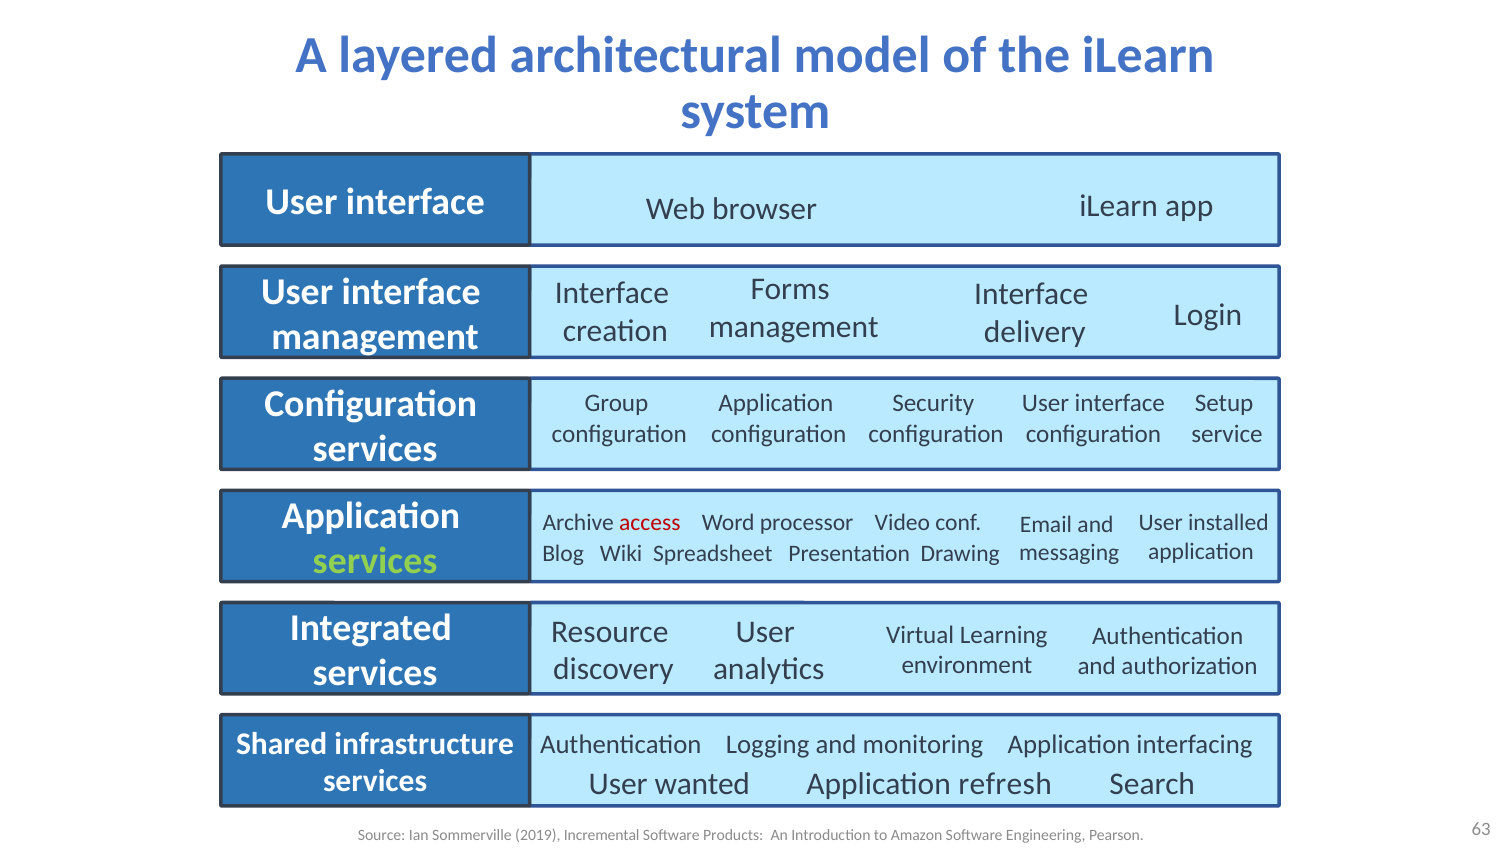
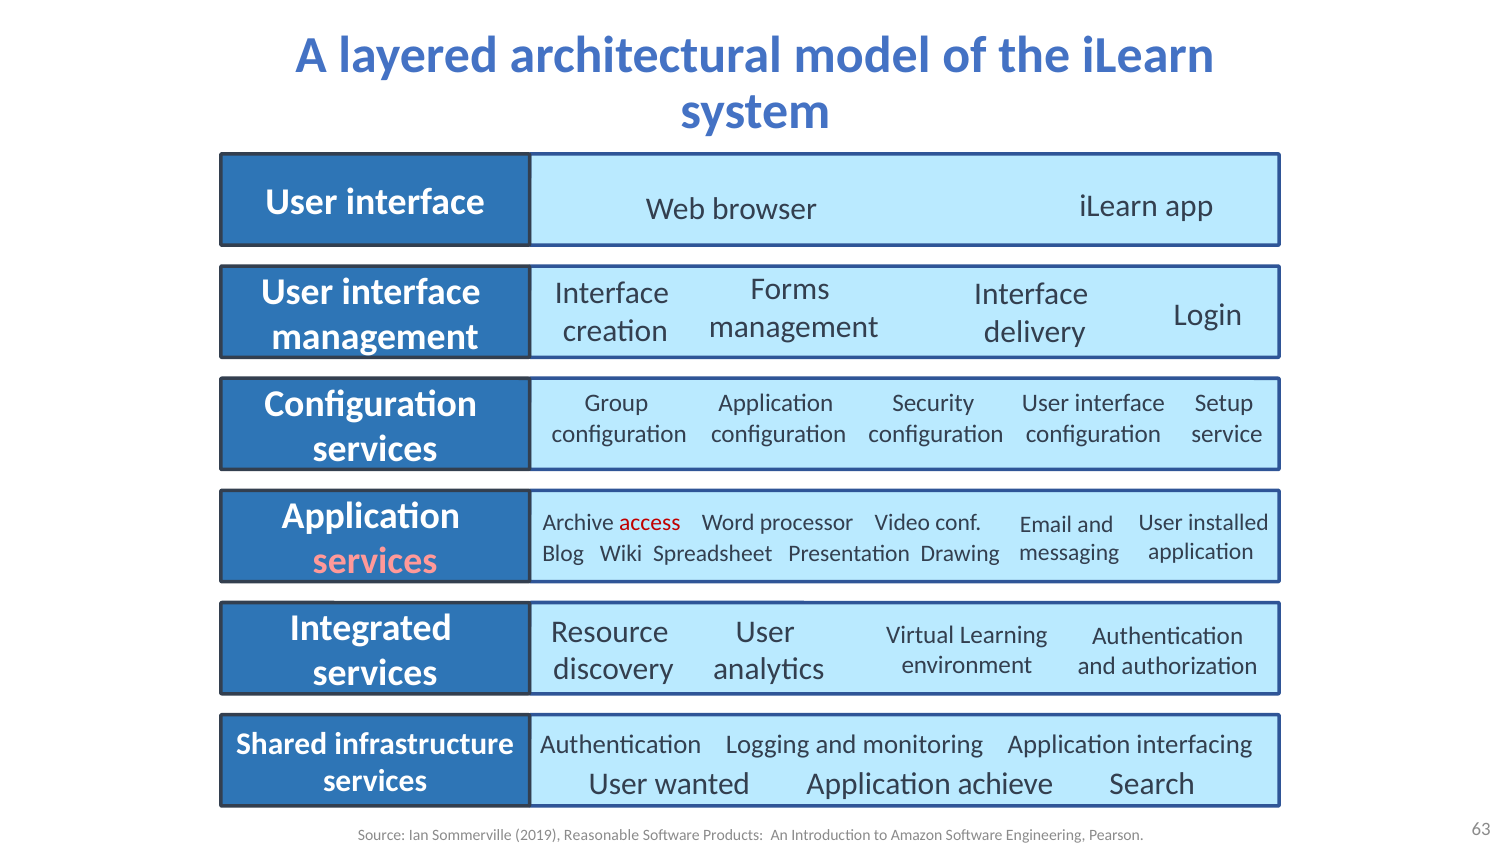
services at (375, 561) colour: light green -> pink
refresh: refresh -> achieve
Incremental: Incremental -> Reasonable
